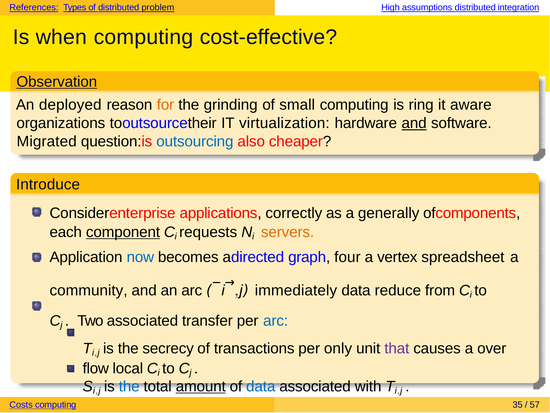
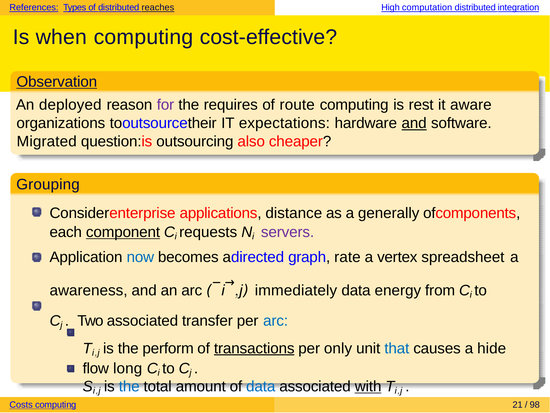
problem: problem -> reaches
assumptions: assumptions -> computation
for colour: orange -> purple
grinding: grinding -> requires
small: small -> route
ring: ring -> rest
virtualization: virtualization -> expectations
outsourcing colour: blue -> black
Introduce: Introduce -> Grouping
correctly: correctly -> distance
servers colour: orange -> purple
four: four -> rate
community: community -> awareness
reduce: reduce -> energy
secrecy: secrecy -> perform
transactions underline: none -> present
that colour: purple -> blue
over: over -> hide
local: local -> long
amount underline: present -> none
with underline: none -> present
35: 35 -> 21
57: 57 -> 98
